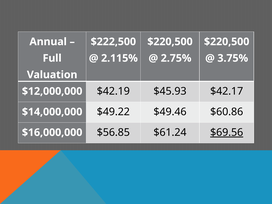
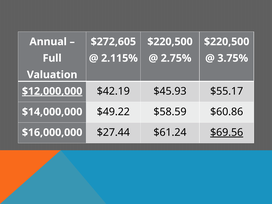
$222,500: $222,500 -> $272,605
$12,000,000 underline: none -> present
$42.17: $42.17 -> $55.17
$49.46: $49.46 -> $58.59
$56.85: $56.85 -> $27.44
